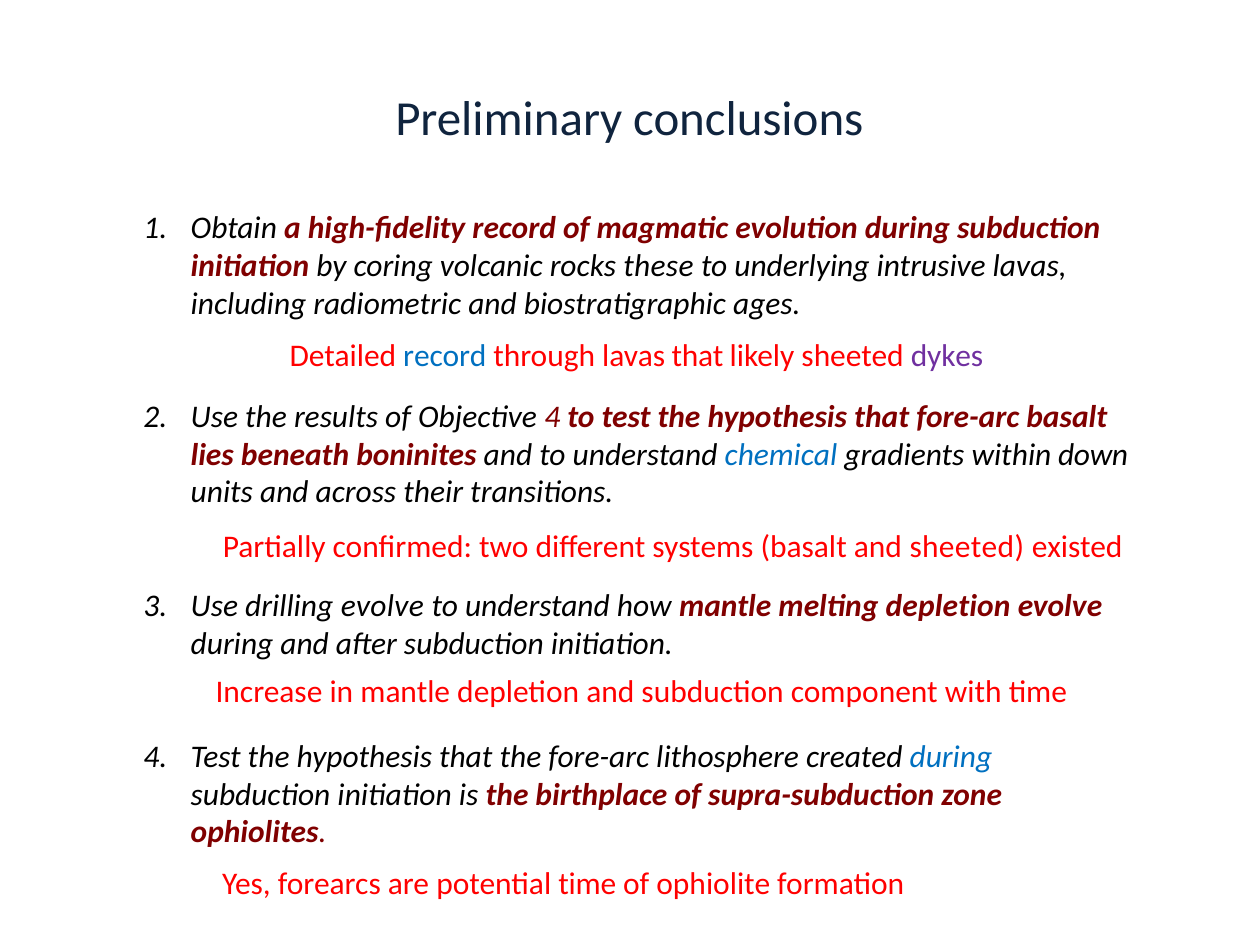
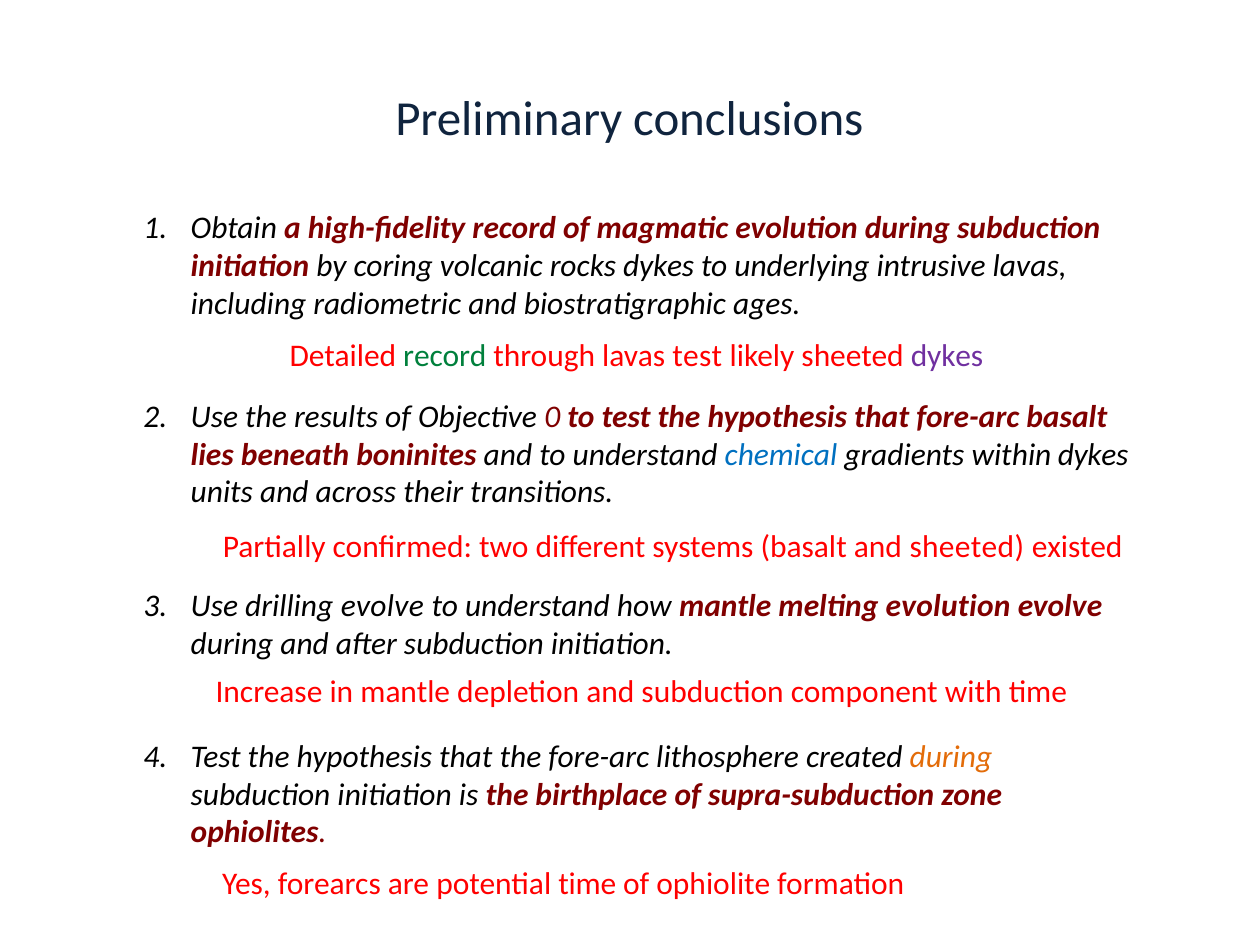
rocks these: these -> dykes
record at (445, 356) colour: blue -> green
lavas that: that -> test
Objective 4: 4 -> 0
within down: down -> dykes
melting depletion: depletion -> evolution
during at (951, 757) colour: blue -> orange
